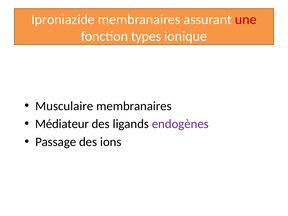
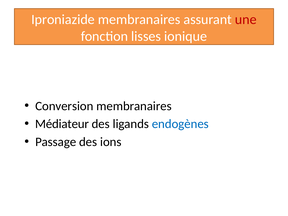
types: types -> lisses
Musculaire: Musculaire -> Conversion
endogènes colour: purple -> blue
